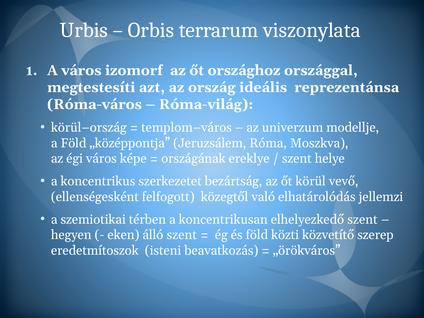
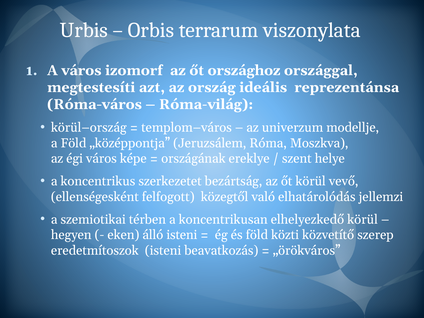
elhelyezkedő szent: szent -> körül
álló szent: szent -> isteni
